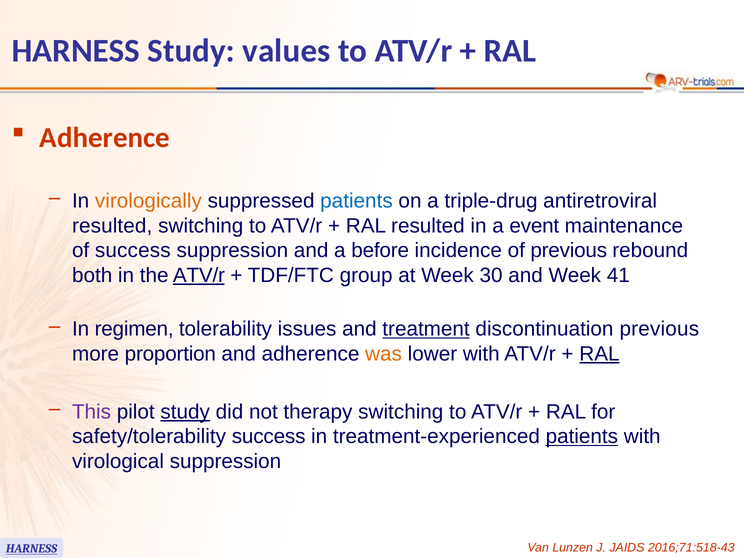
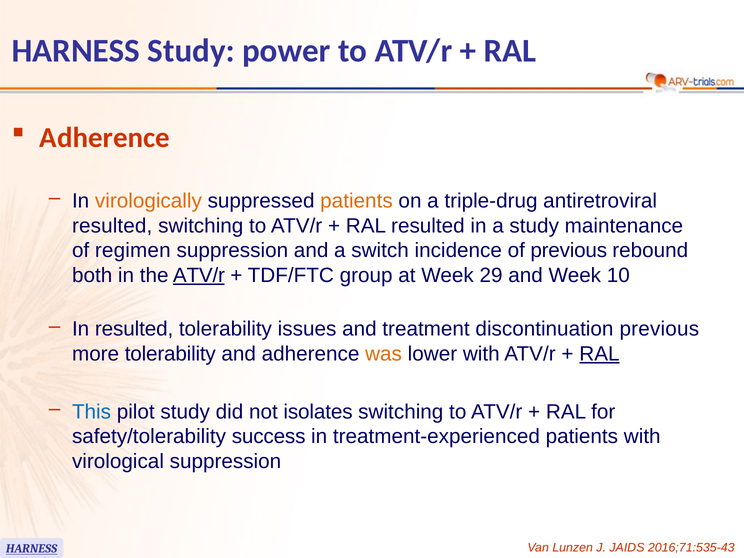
values: values -> power
patients at (356, 201) colour: blue -> orange
a event: event -> study
of success: success -> regimen
before: before -> switch
30: 30 -> 29
41: 41 -> 10
In regimen: regimen -> resulted
treatment underline: present -> none
more proportion: proportion -> tolerability
This colour: purple -> blue
study at (185, 412) underline: present -> none
therapy: therapy -> isolates
patients at (582, 437) underline: present -> none
2016;71:518-43: 2016;71:518-43 -> 2016;71:535-43
